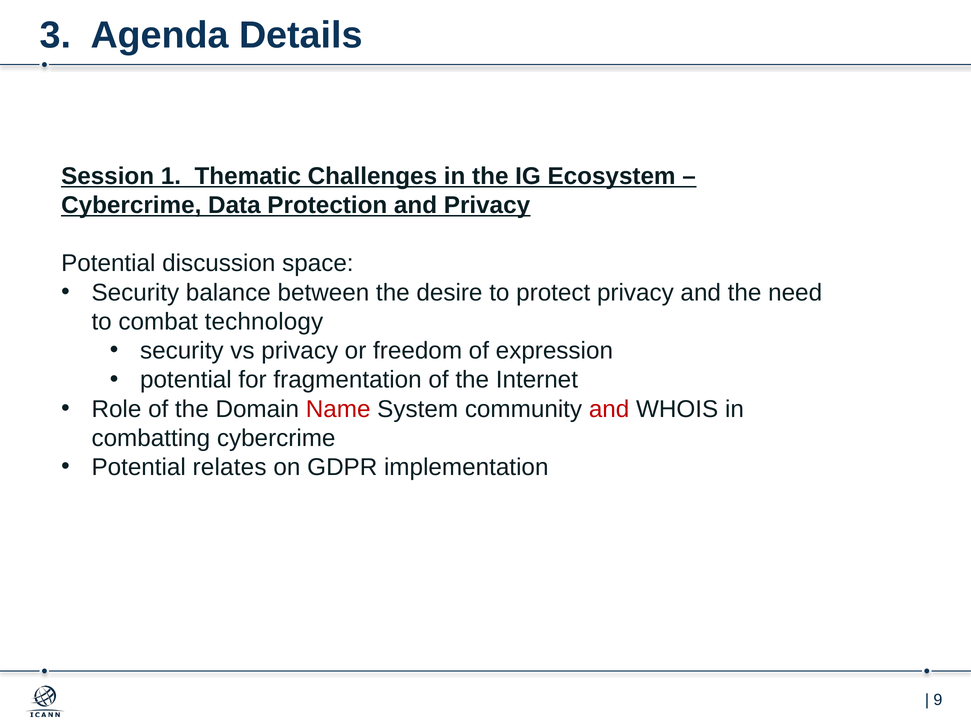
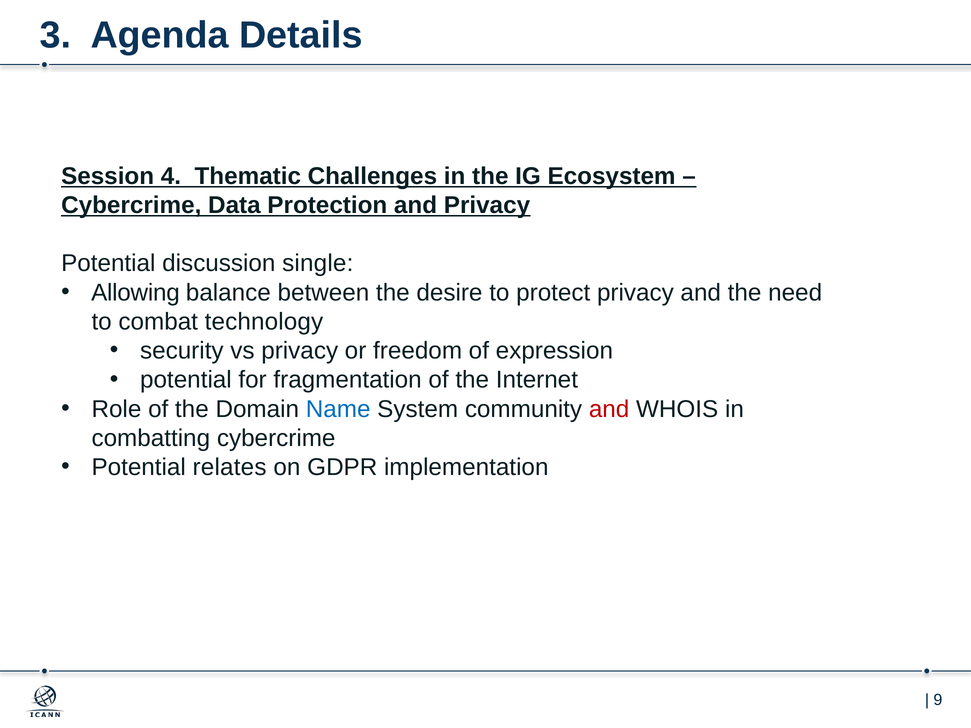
1: 1 -> 4
space: space -> single
Security at (135, 293): Security -> Allowing
Name colour: red -> blue
